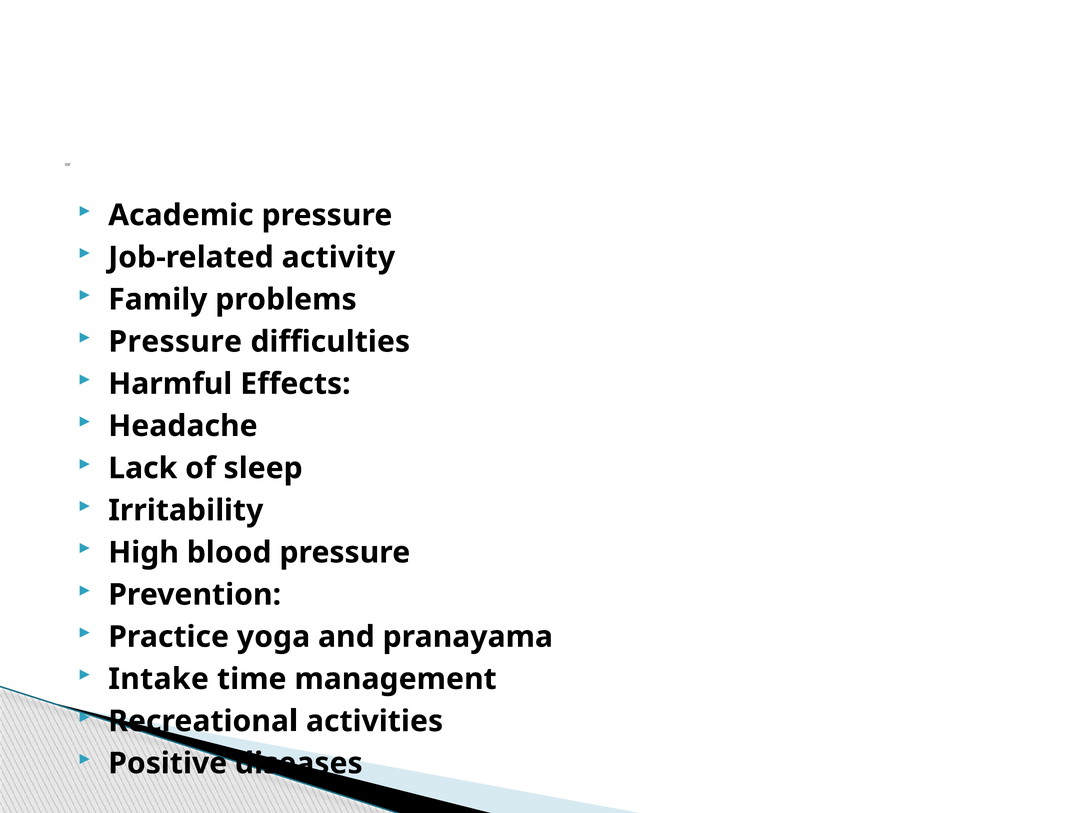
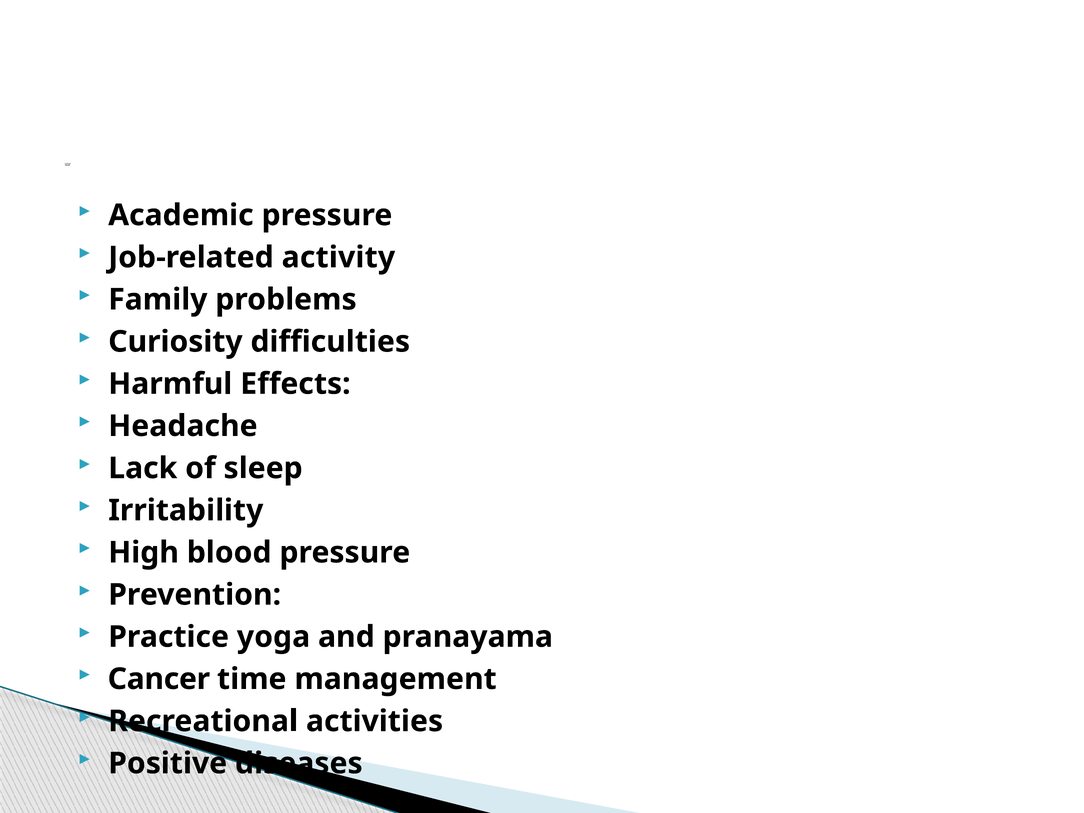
Pressure at (175, 342): Pressure -> Curiosity
Intake: Intake -> Cancer
